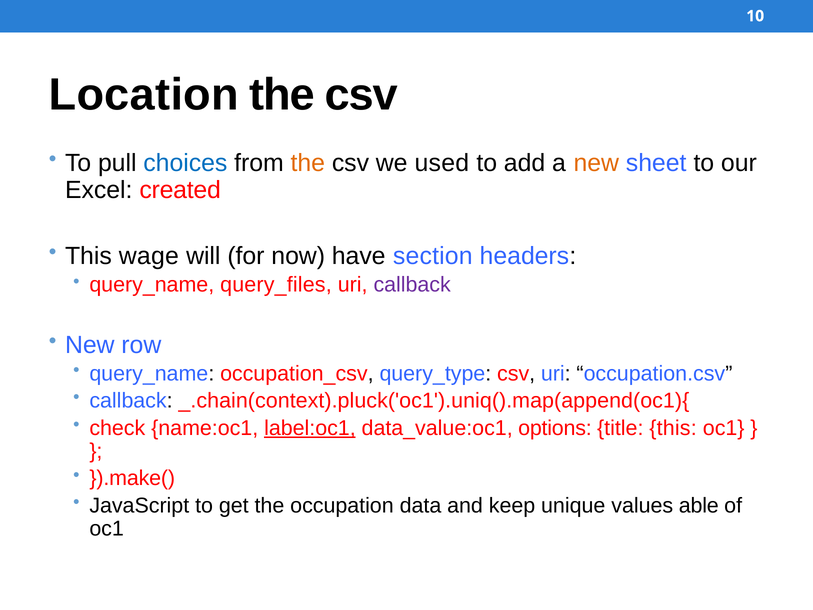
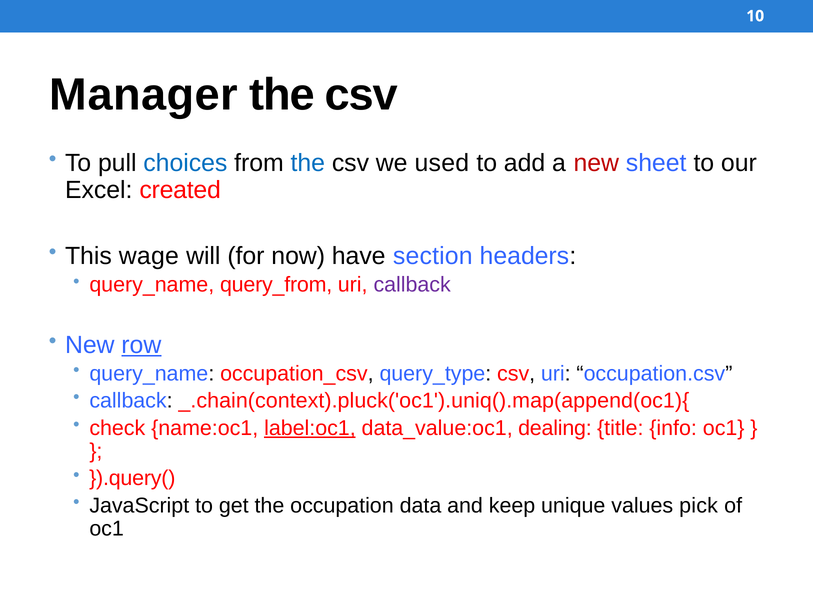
Location: Location -> Manager
the at (308, 163) colour: orange -> blue
new at (596, 163) colour: orange -> red
query_files: query_files -> query_from
row underline: none -> present
options: options -> dealing
title this: this -> info
}).make(: }).make( -> }).query(
able: able -> pick
